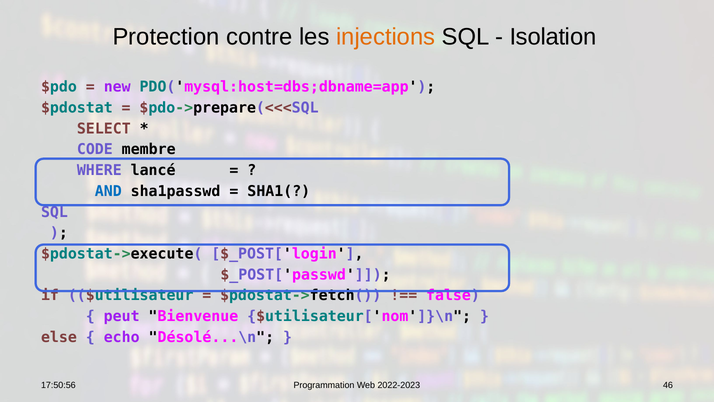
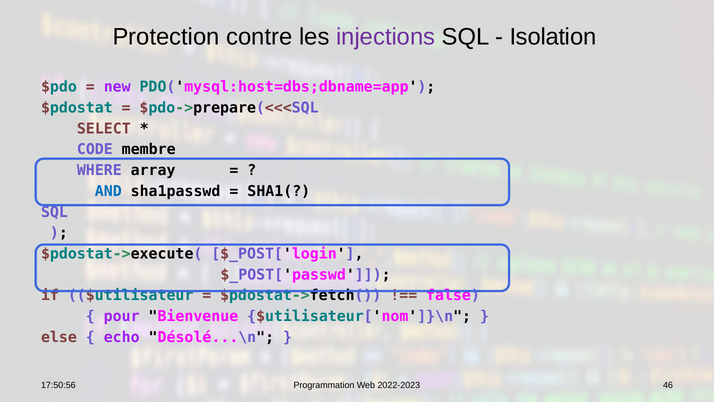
injections colour: orange -> purple
lancé: lancé -> array
peut: peut -> pour
